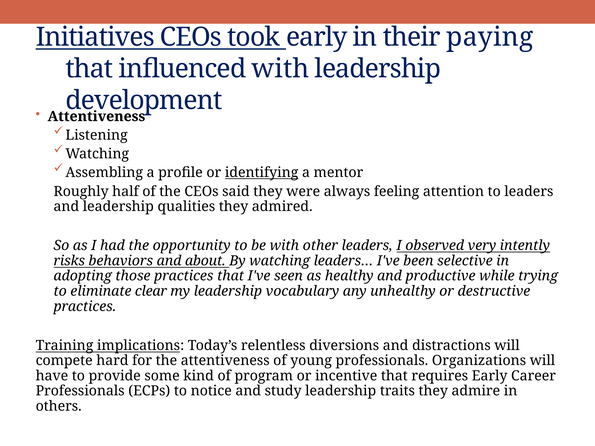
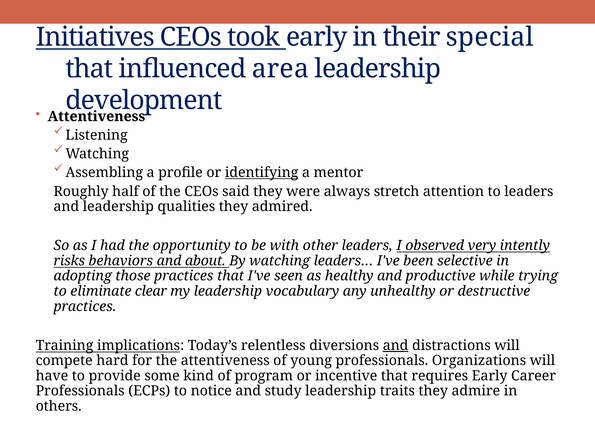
paying: paying -> special
influenced with: with -> area
feeling: feeling -> stretch
and at (396, 346) underline: none -> present
